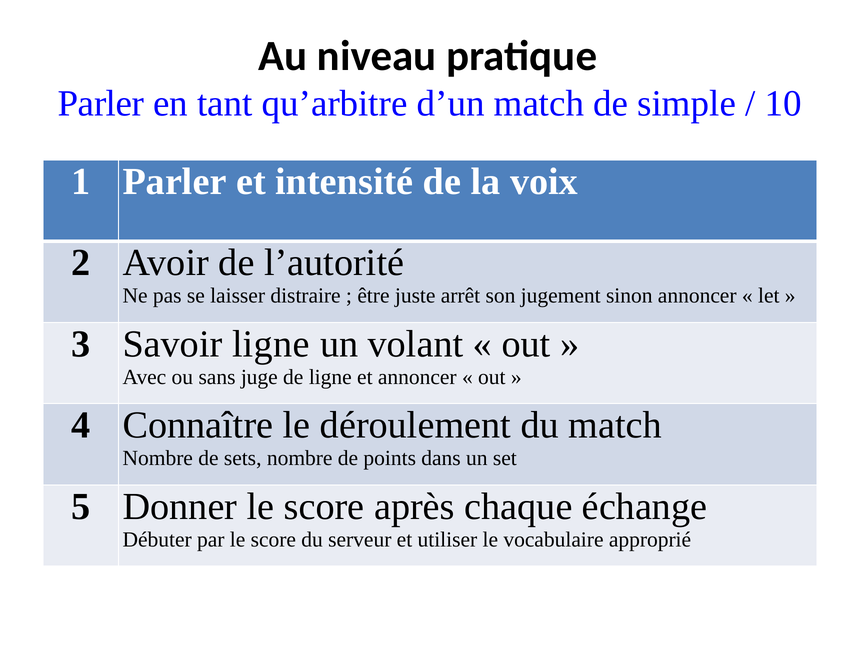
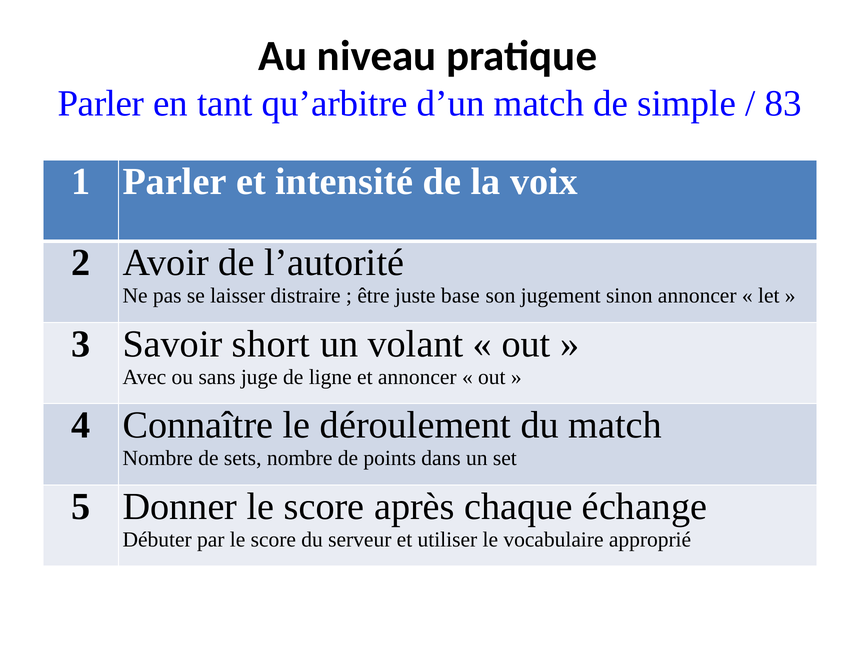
10: 10 -> 83
arrêt: arrêt -> base
Savoir ligne: ligne -> short
